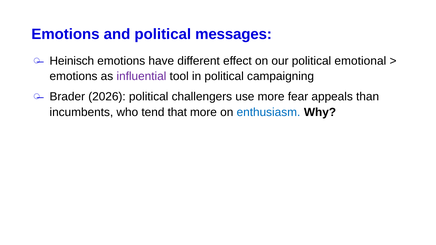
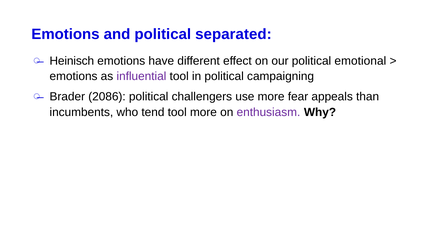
messages: messages -> separated
2026: 2026 -> 2086
tend that: that -> tool
enthusiasm colour: blue -> purple
